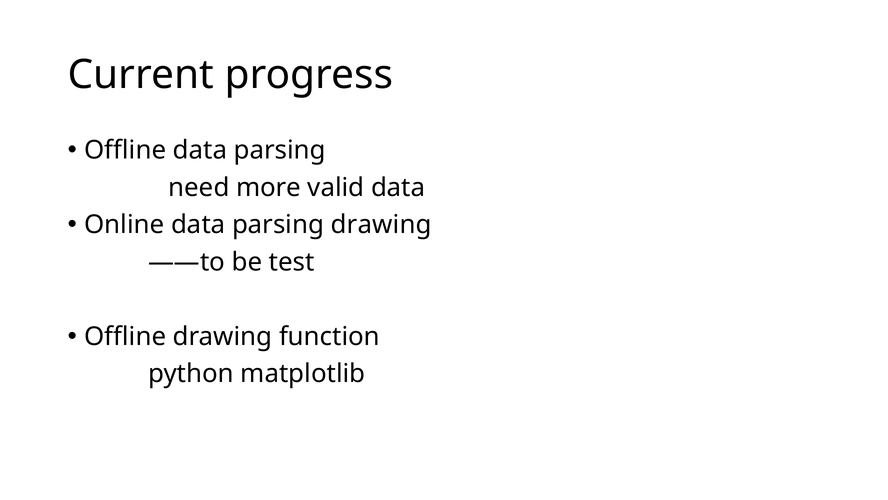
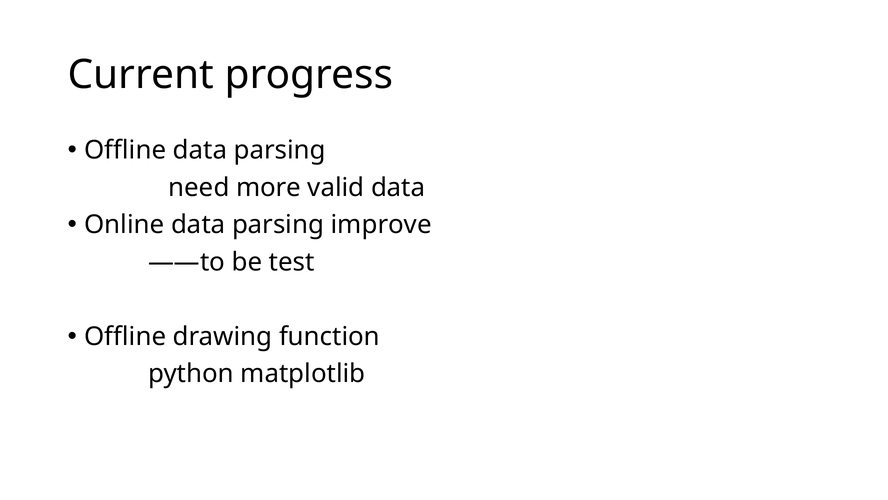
parsing drawing: drawing -> improve
